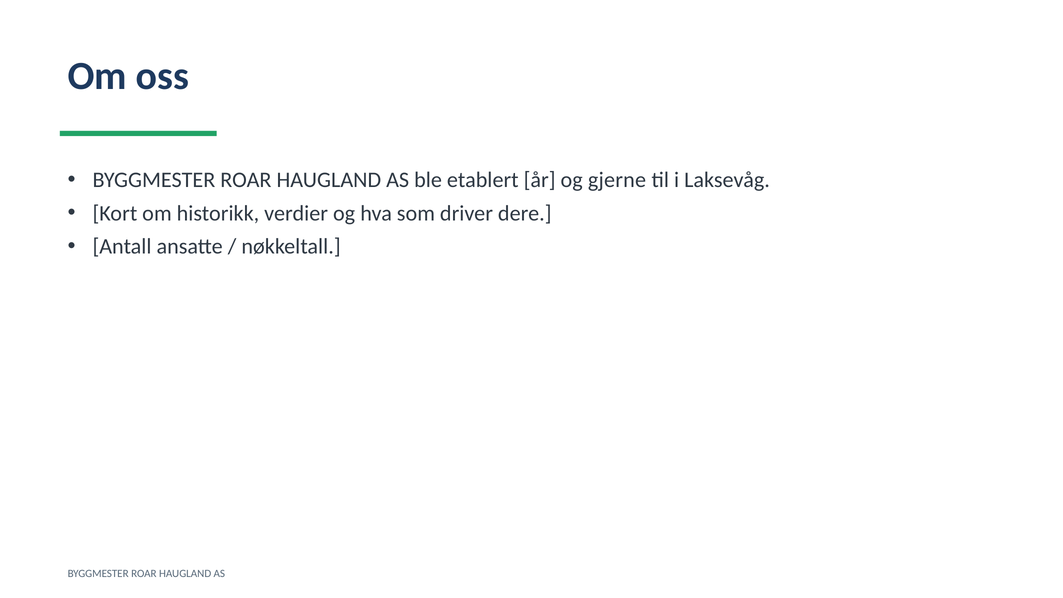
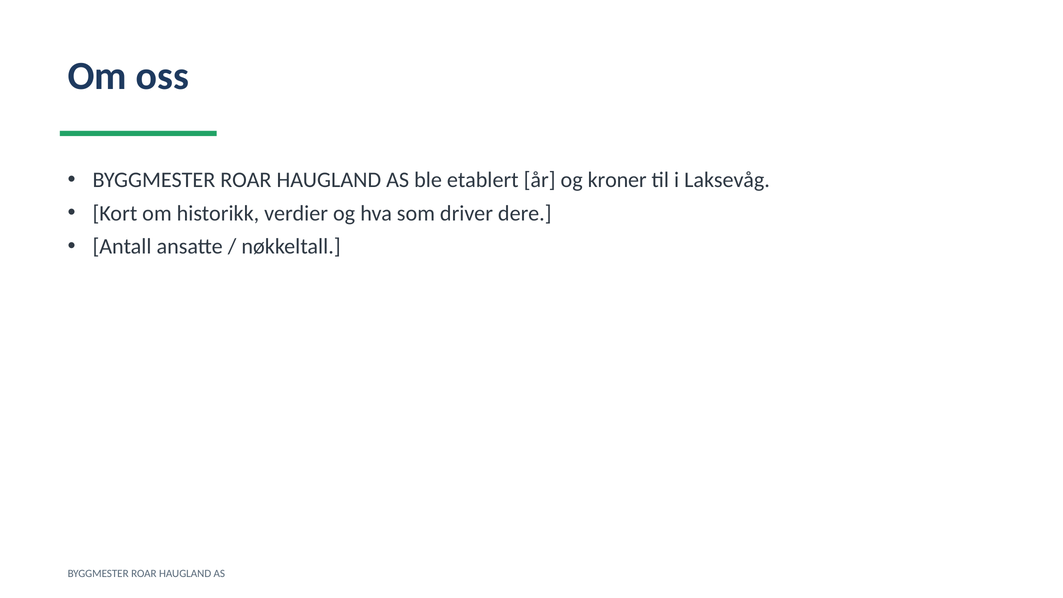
gjerne: gjerne -> kroner
